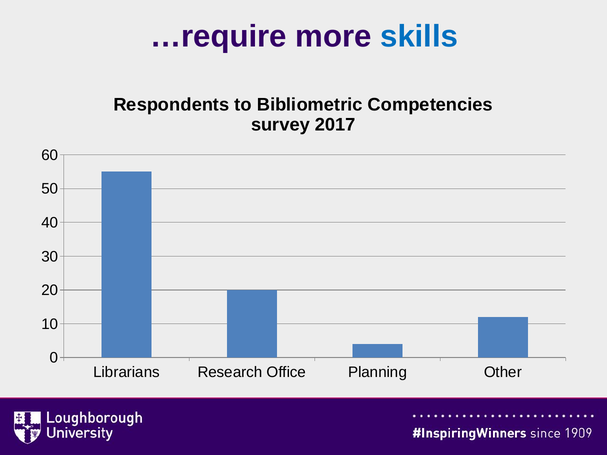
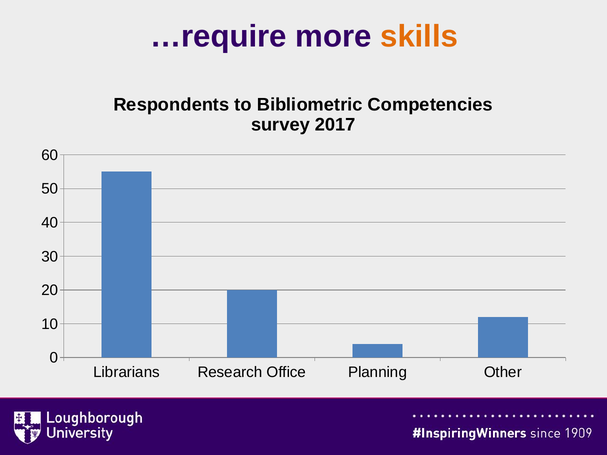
skills colour: blue -> orange
